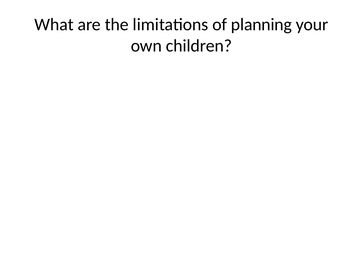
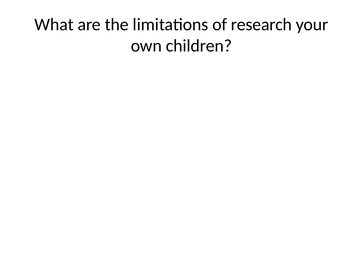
planning: planning -> research
